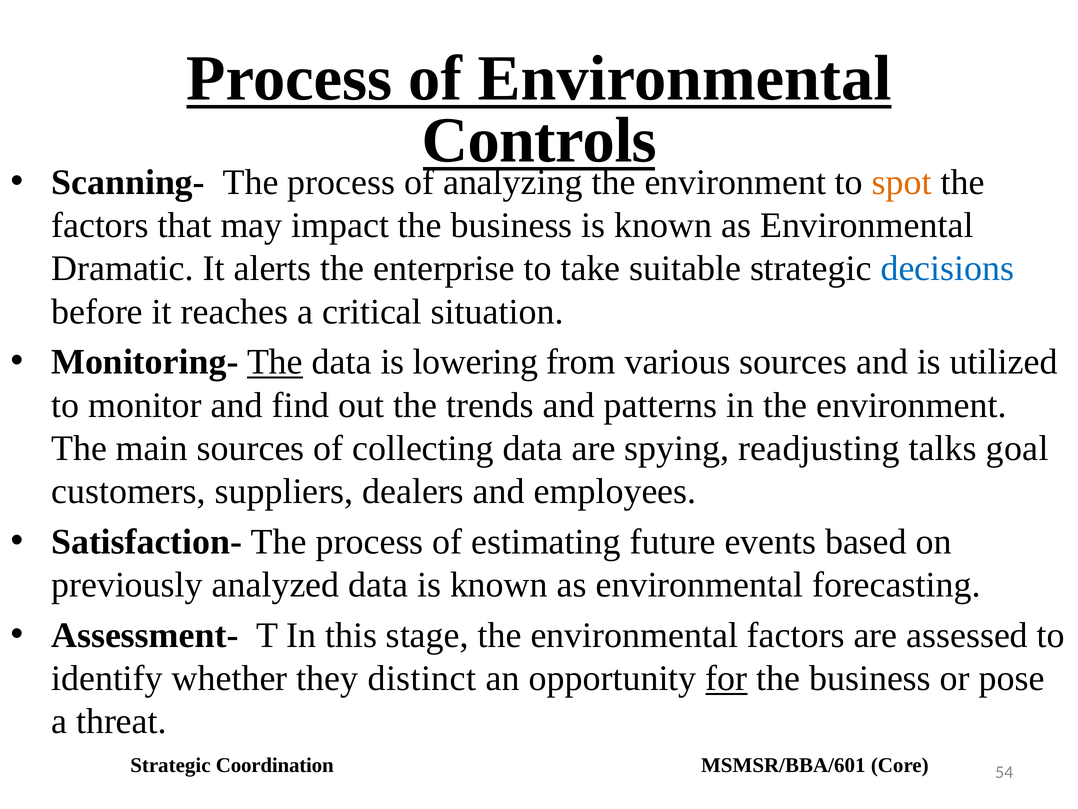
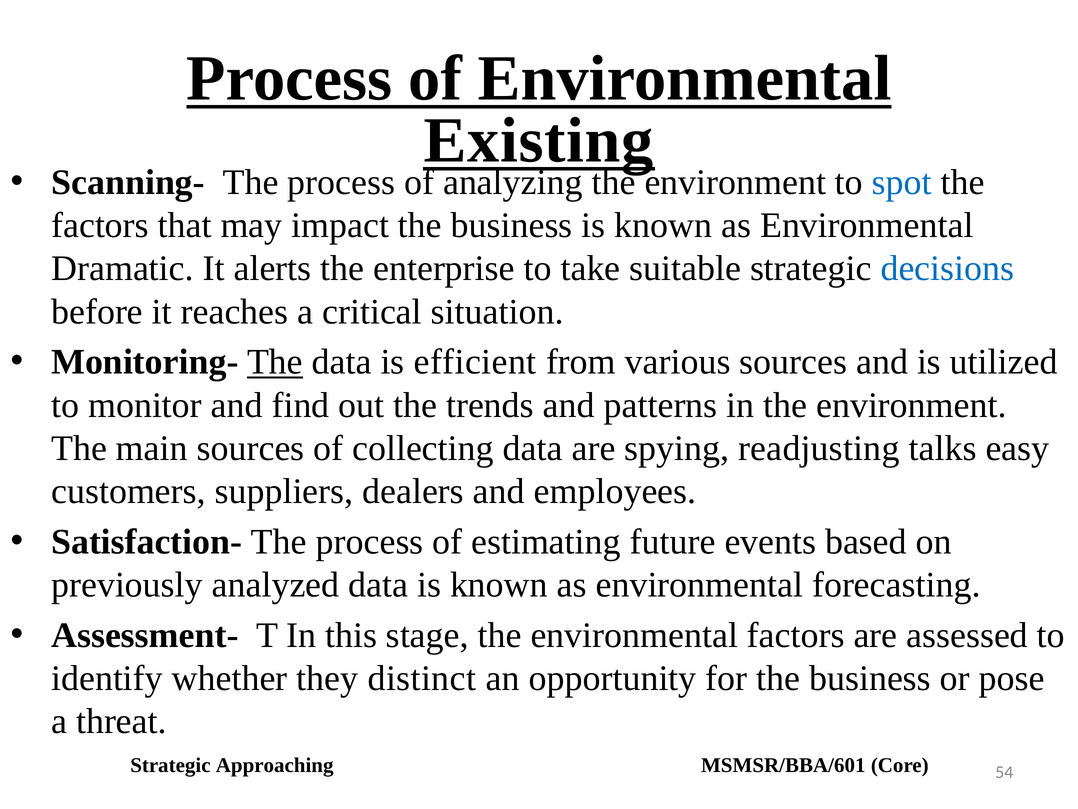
Controls: Controls -> Existing
spot colour: orange -> blue
lowering: lowering -> efficient
goal: goal -> easy
for underline: present -> none
Coordination: Coordination -> Approaching
